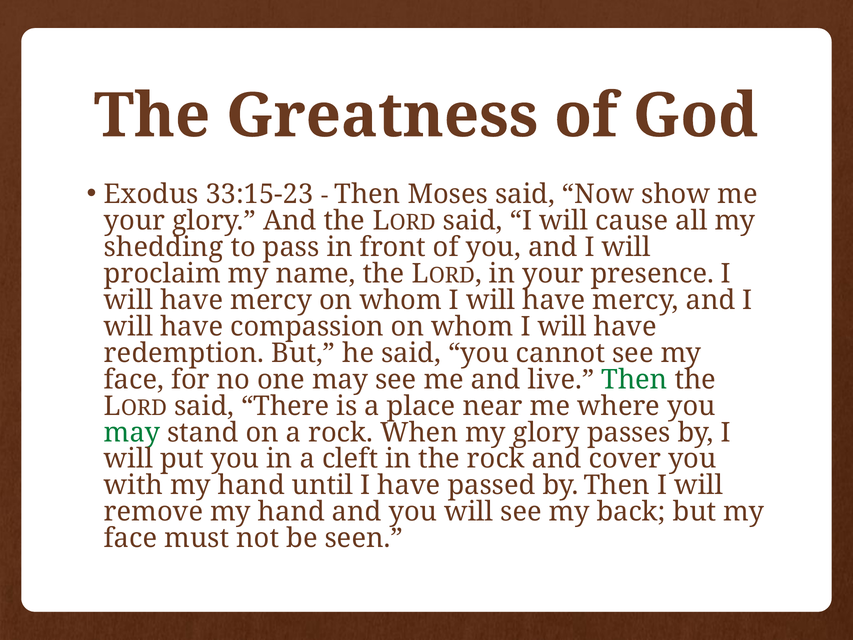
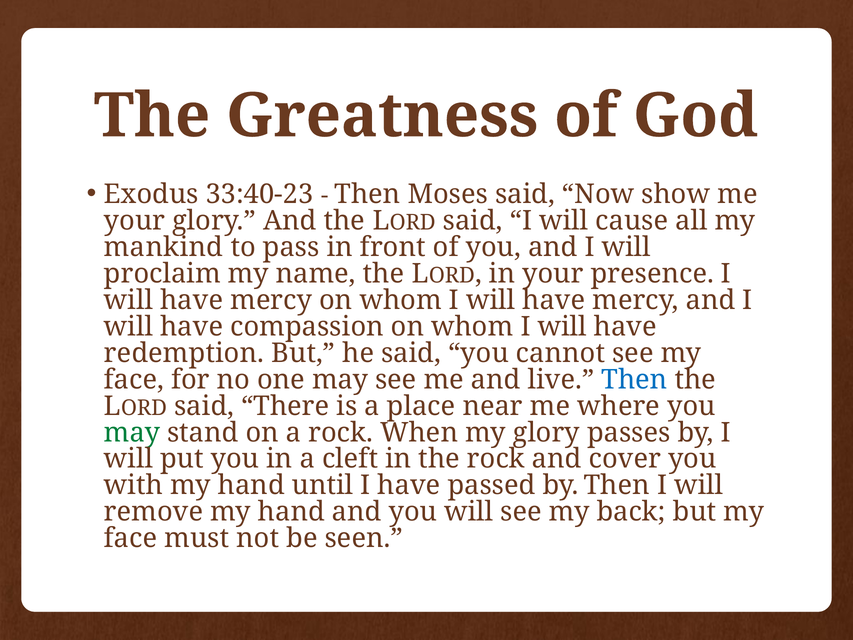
33:15-23: 33:15-23 -> 33:40-23
shedding: shedding -> mankind
Then at (634, 379) colour: green -> blue
